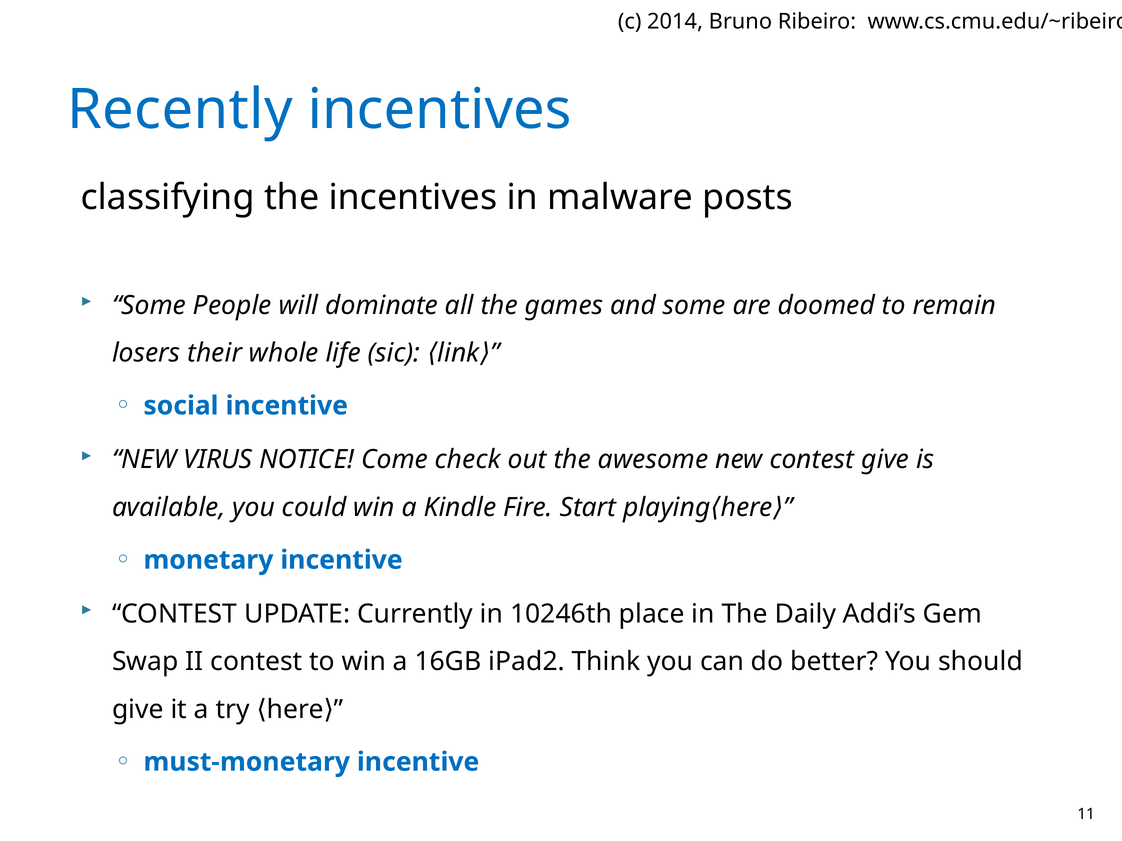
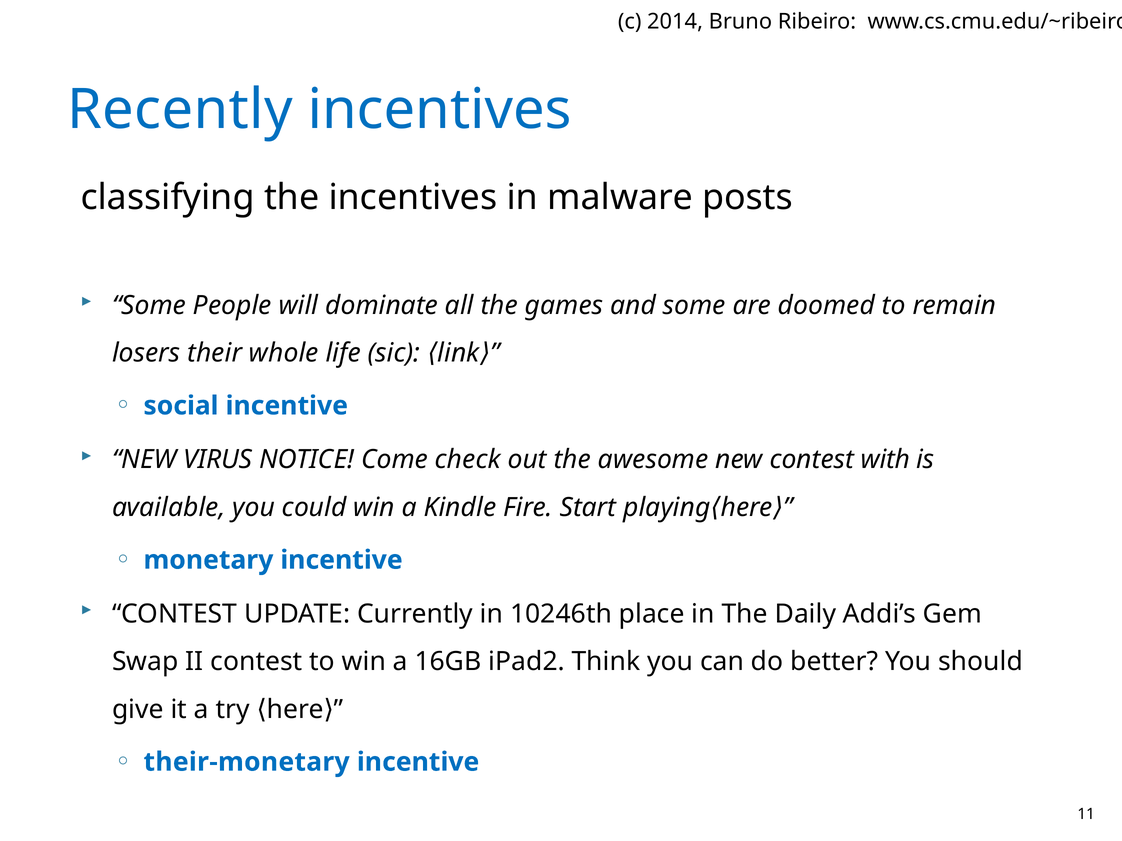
contest give: give -> with
must-monetary: must-monetary -> their-monetary
